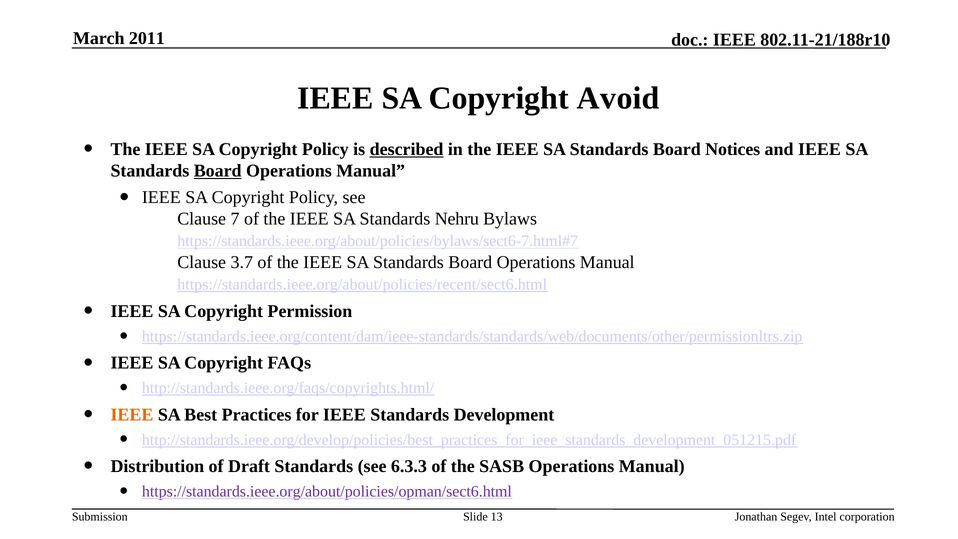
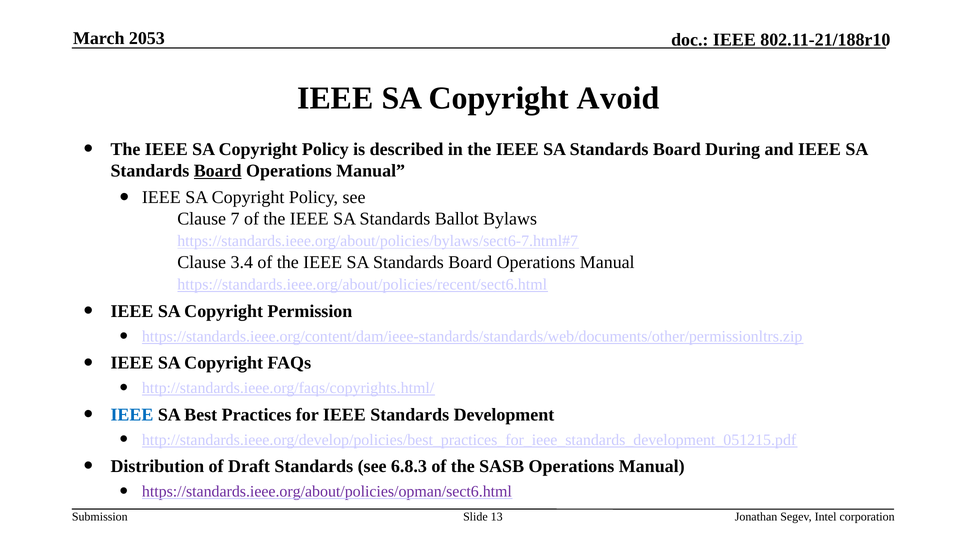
2011: 2011 -> 2053
described underline: present -> none
Notices: Notices -> During
Nehru: Nehru -> Ballot
3.7: 3.7 -> 3.4
IEEE at (132, 415) colour: orange -> blue
6.3.3: 6.3.3 -> 6.8.3
